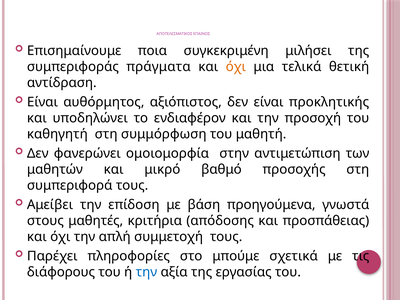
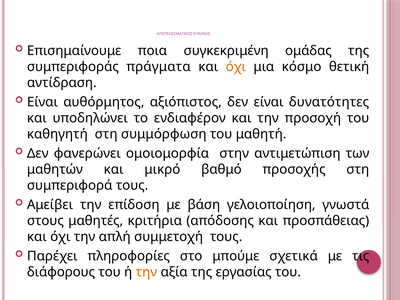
μιλήσει: μιλήσει -> ομάδας
τελικά: τελικά -> κόσμο
προκλητικής: προκλητικής -> δυνατότητες
προηγούμενα: προηγούμενα -> γελοιοποίηση
την at (146, 272) colour: blue -> orange
